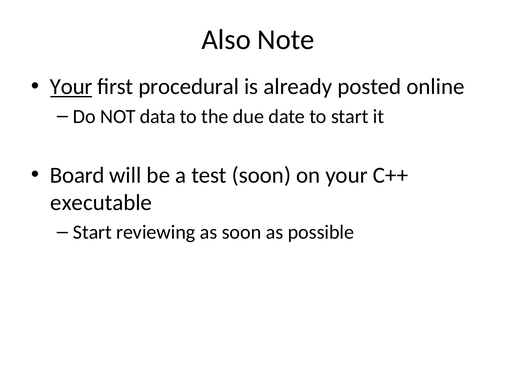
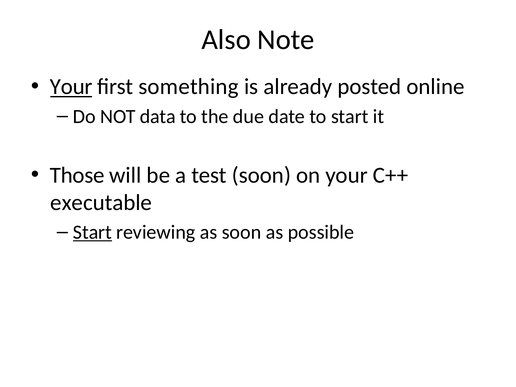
procedural: procedural -> something
Board: Board -> Those
Start at (92, 232) underline: none -> present
